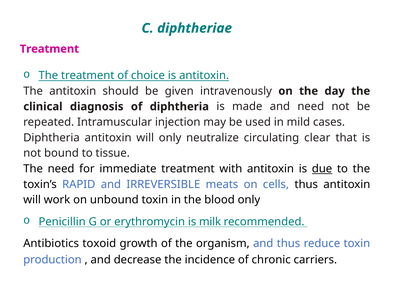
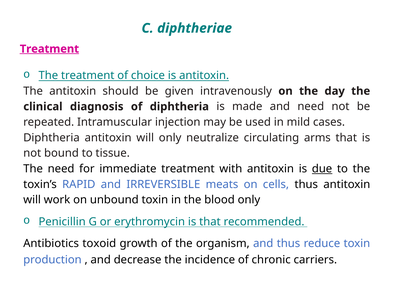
Treatment at (49, 49) underline: none -> present
clear: clear -> arms
is milk: milk -> that
